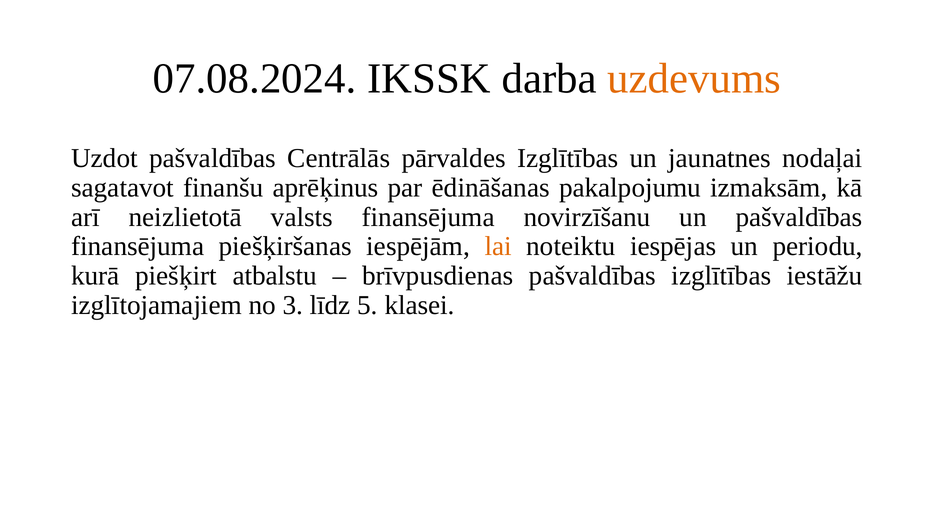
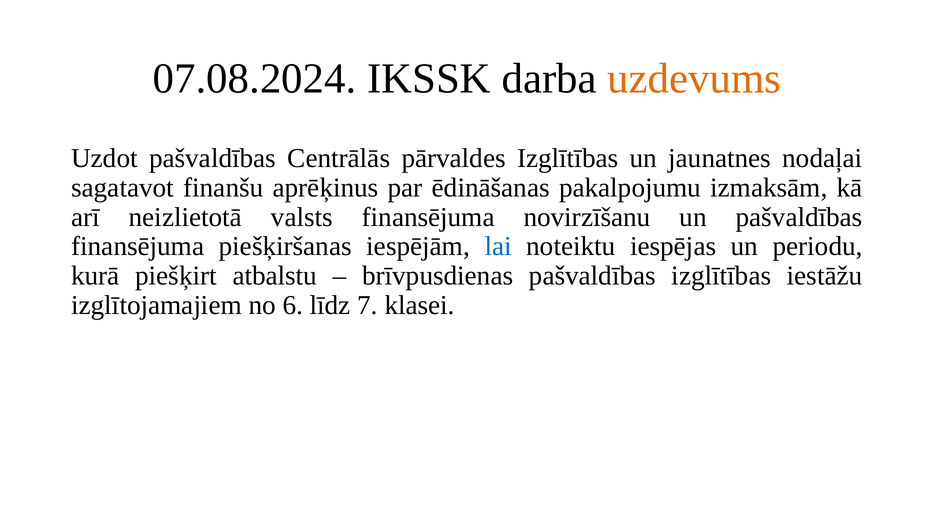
lai colour: orange -> blue
3: 3 -> 6
5: 5 -> 7
